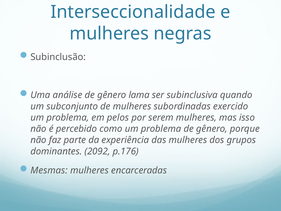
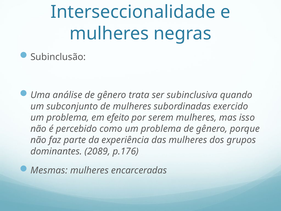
lama: lama -> trata
pelos: pelos -> efeito
2092: 2092 -> 2089
